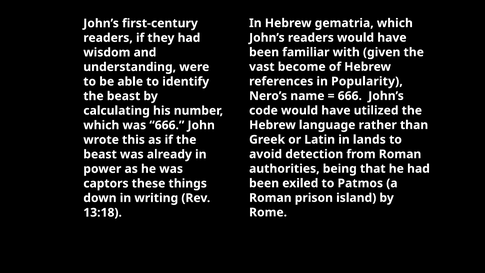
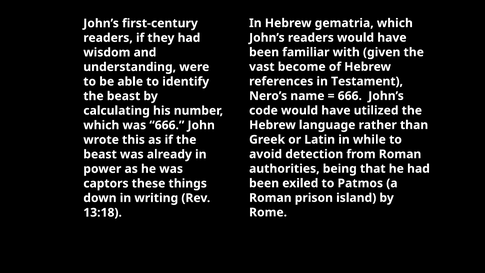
Popularity: Popularity -> Testament
lands: lands -> while
